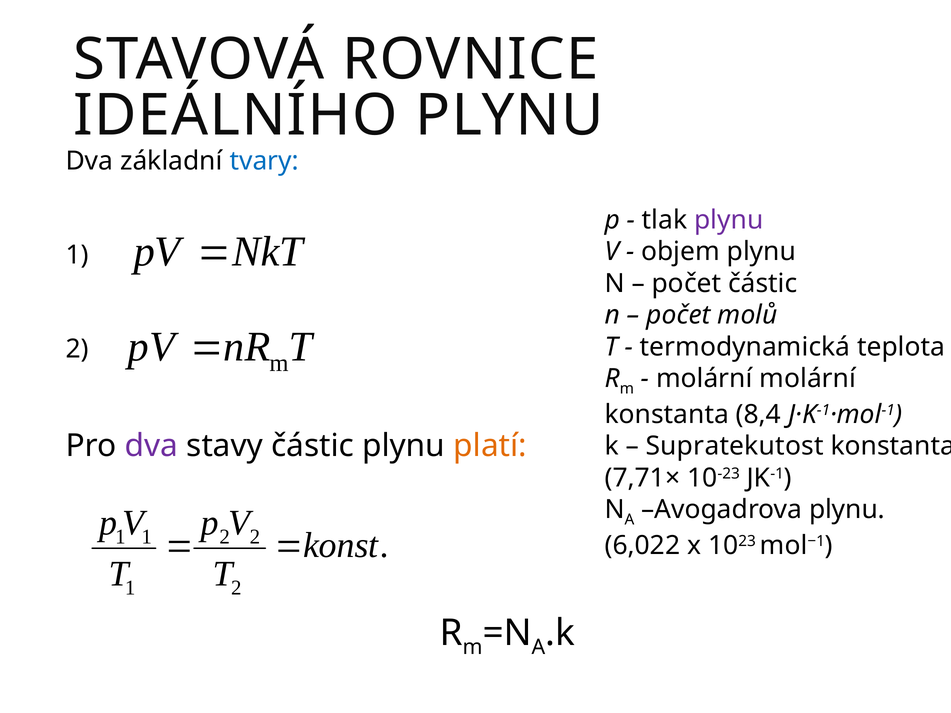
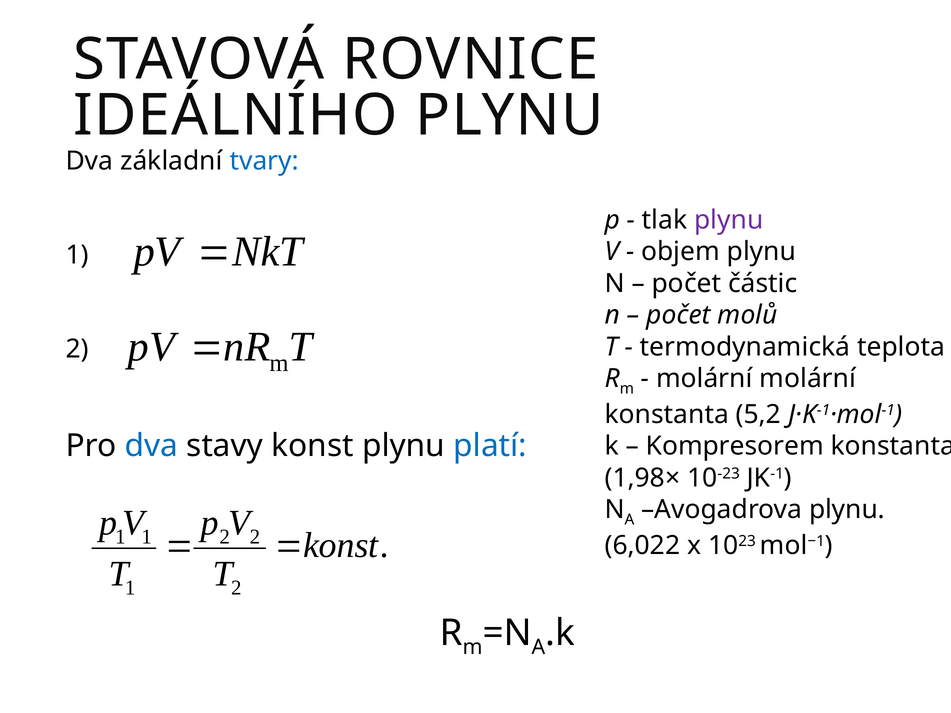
8,4: 8,4 -> 5,2
dva at (151, 446) colour: purple -> blue
stavy částic: částic -> konst
platí colour: orange -> blue
Supratekutost: Supratekutost -> Kompresorem
7,71×: 7,71× -> 1,98×
